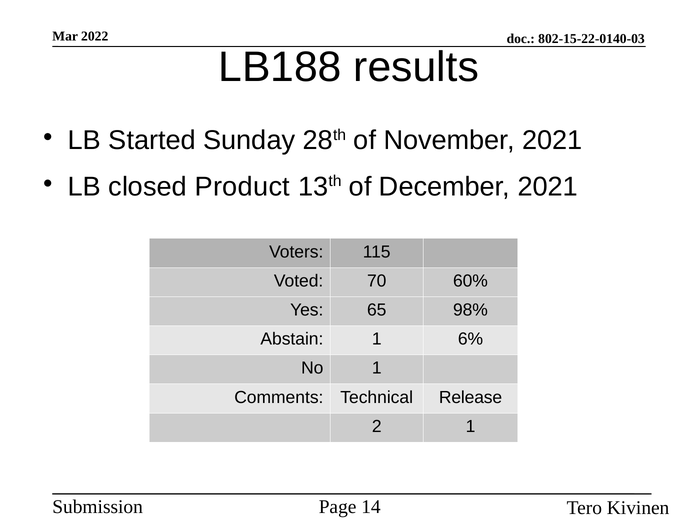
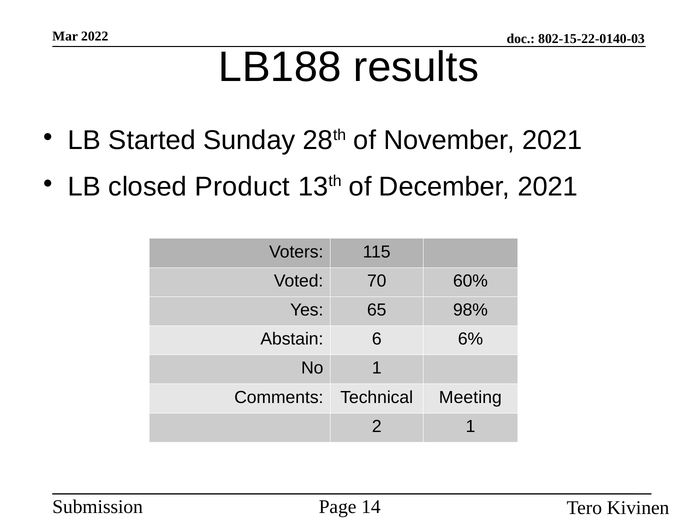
Abstain 1: 1 -> 6
Release: Release -> Meeting
